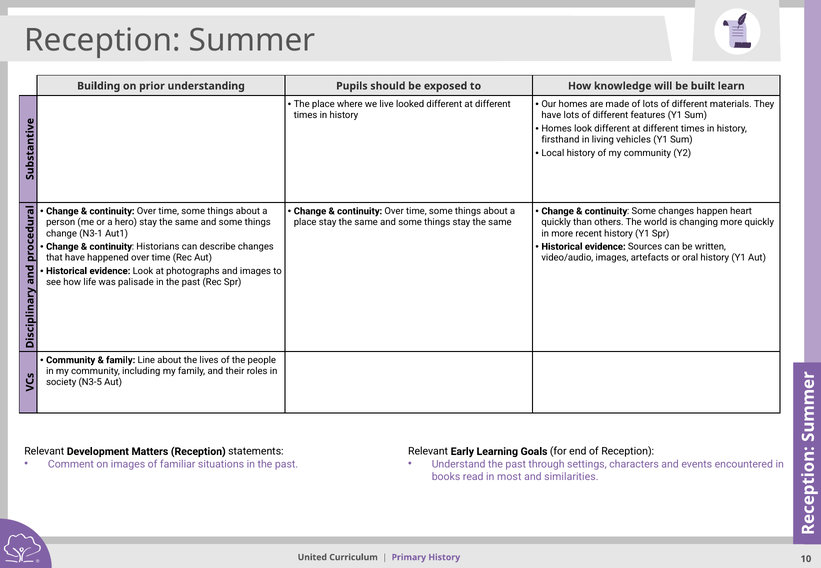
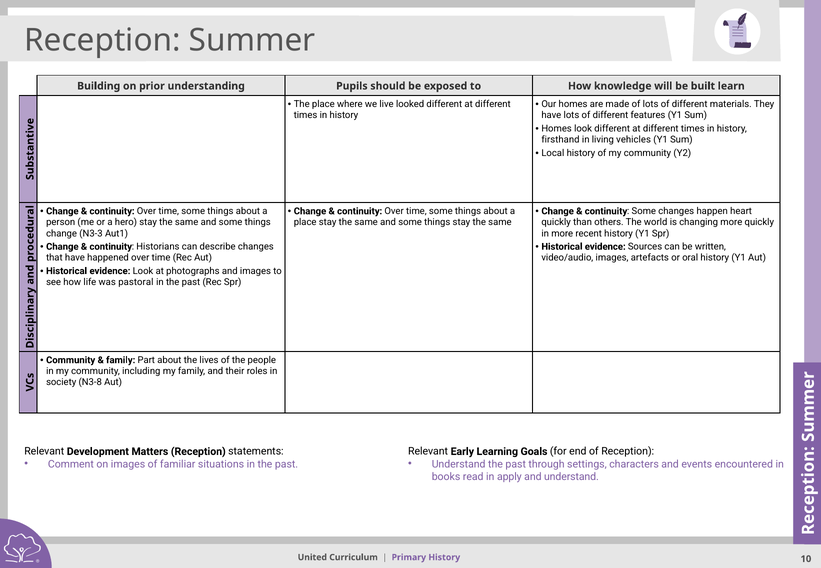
N3-1: N3-1 -> N3-3
palisade: palisade -> pastoral
Line: Line -> Part
N3-5: N3-5 -> N3-8
most: most -> apply
and similarities: similarities -> understand
